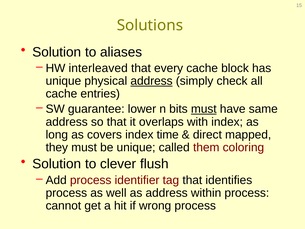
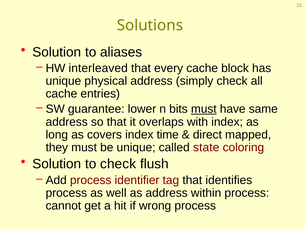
address at (152, 81) underline: present -> none
them: them -> state
to clever: clever -> check
